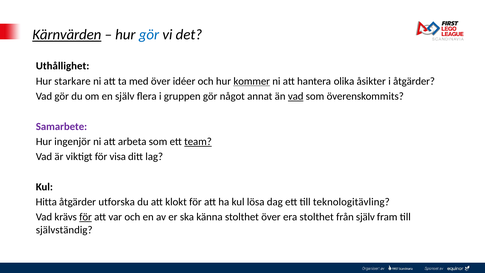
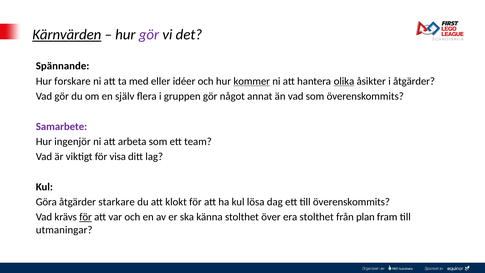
gör at (149, 35) colour: blue -> purple
Uthållighet: Uthållighet -> Spännande
starkare: starkare -> forskare
med över: över -> eller
olika underline: none -> present
vad at (296, 96) underline: present -> none
team underline: present -> none
Hitta: Hitta -> Göra
utforska: utforska -> starkare
till teknologitävling: teknologitävling -> överenskommits
från själv: själv -> plan
självständig: självständig -> utmaningar
